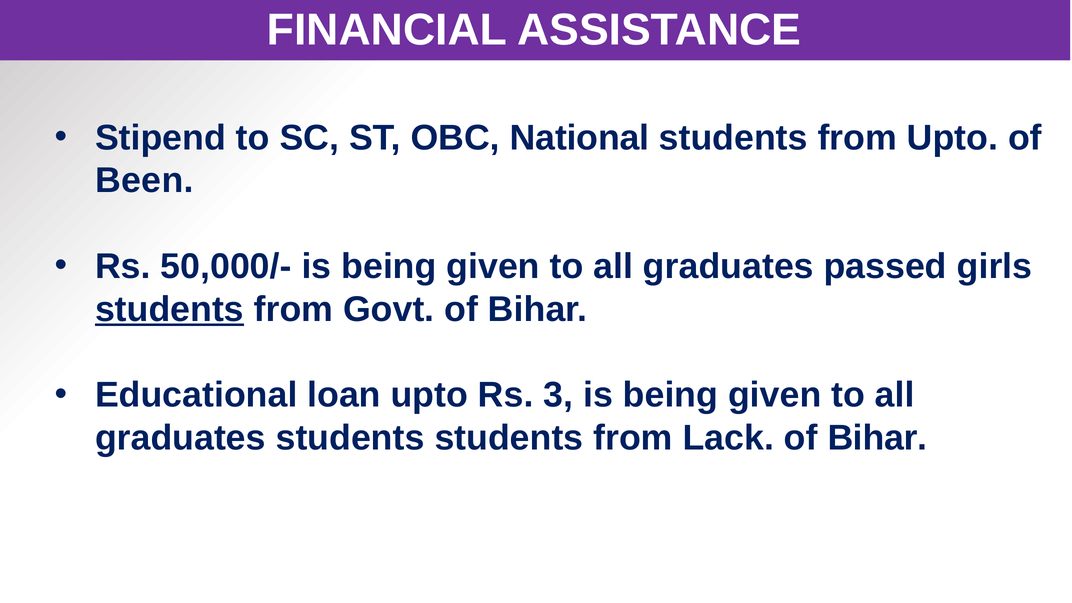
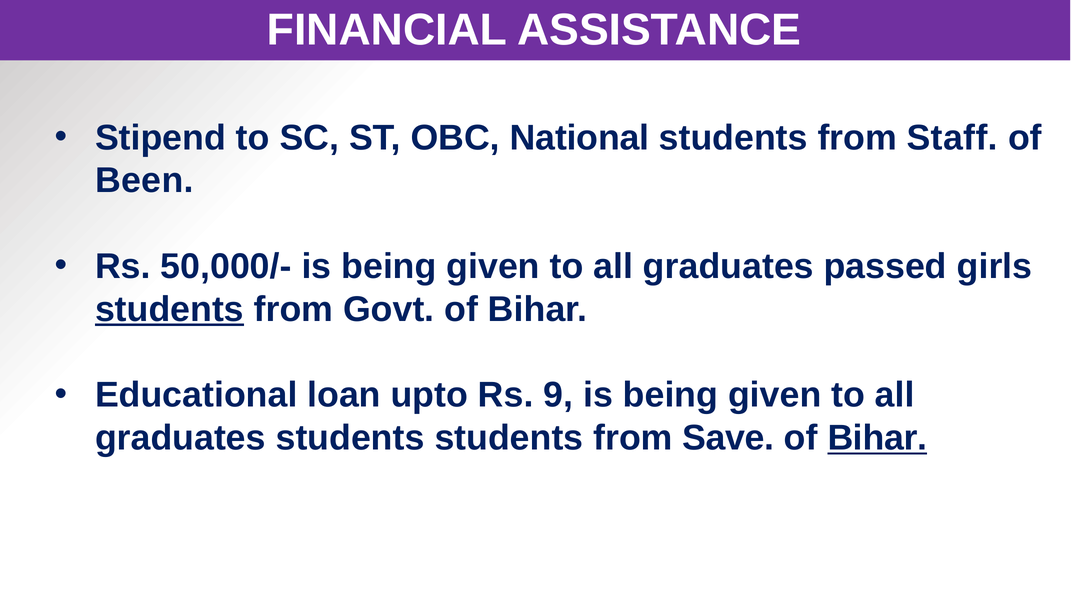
from Upto: Upto -> Staff
3: 3 -> 9
Lack: Lack -> Save
Bihar at (877, 438) underline: none -> present
